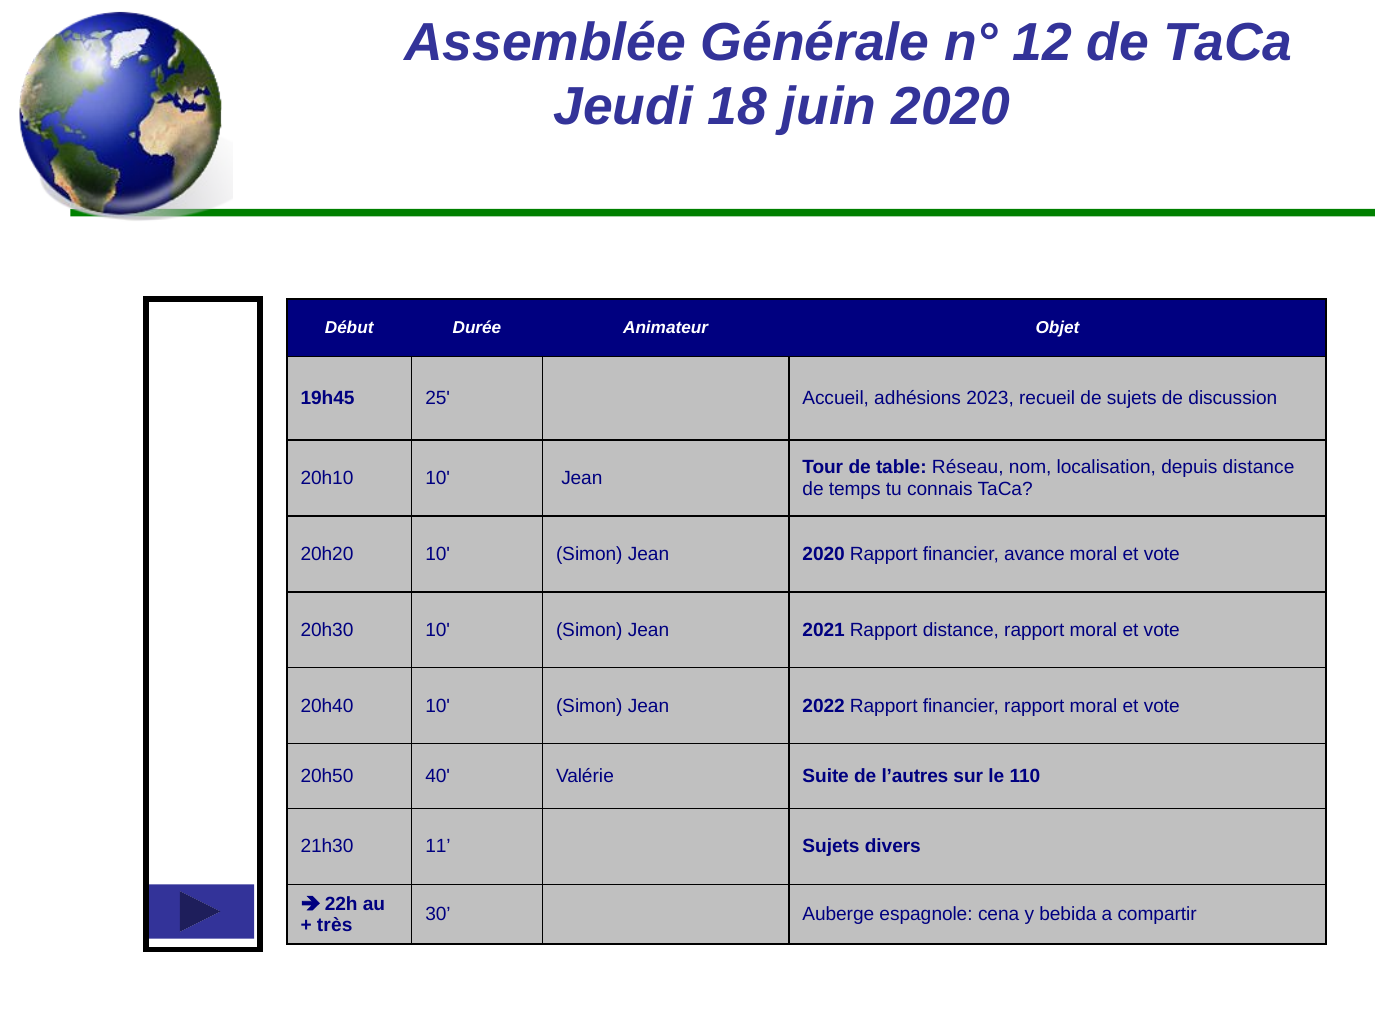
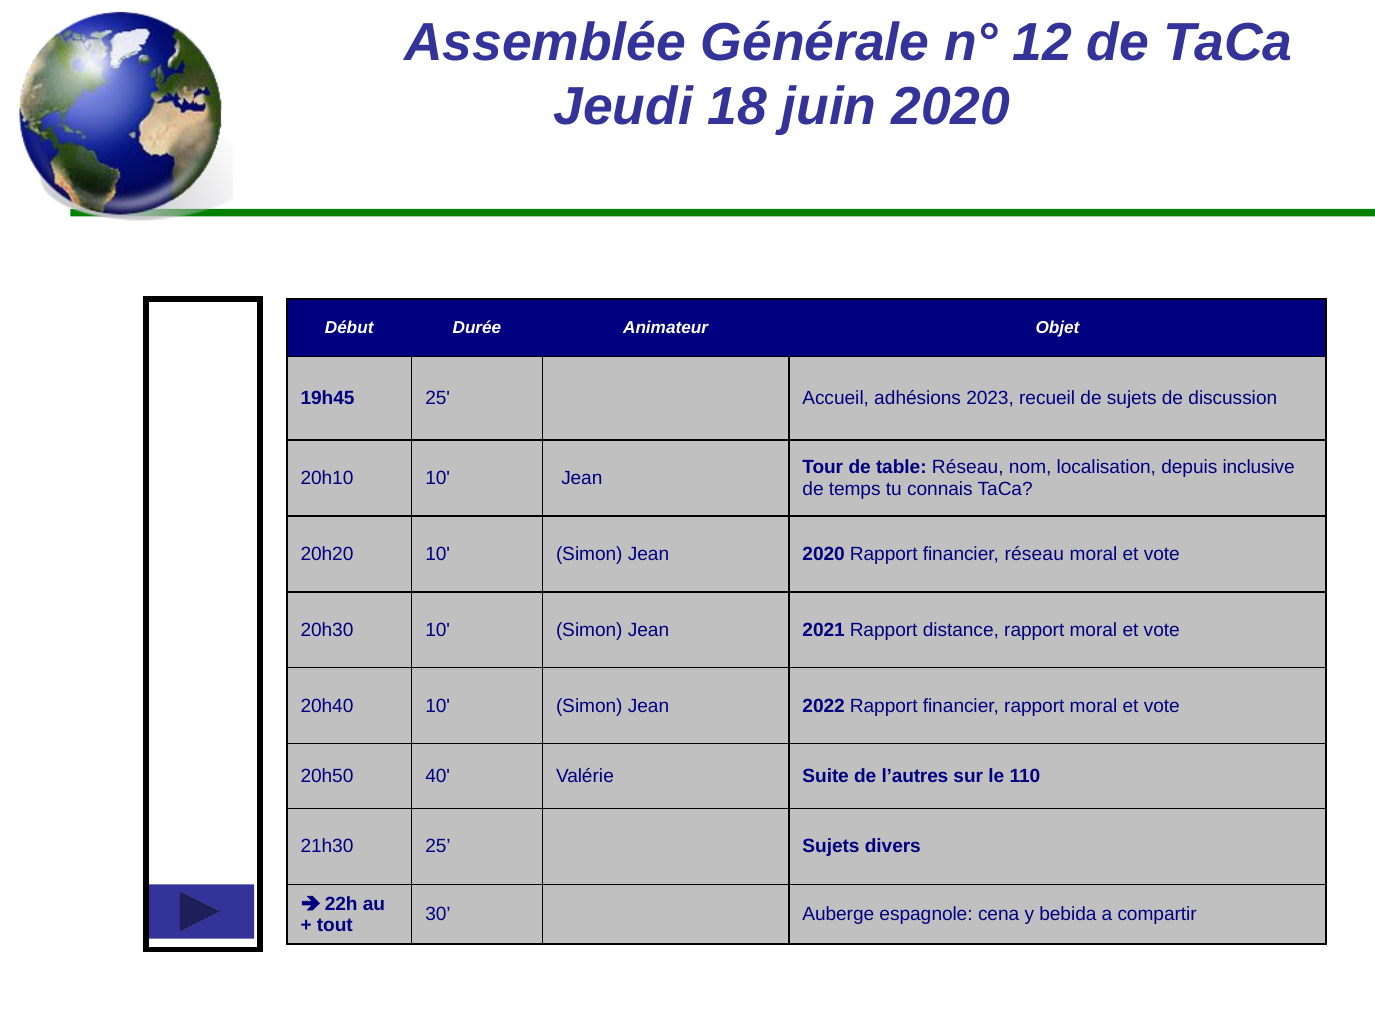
depuis distance: distance -> inclusive
financier avance: avance -> réseau
21h30 11: 11 -> 25
très: très -> tout
